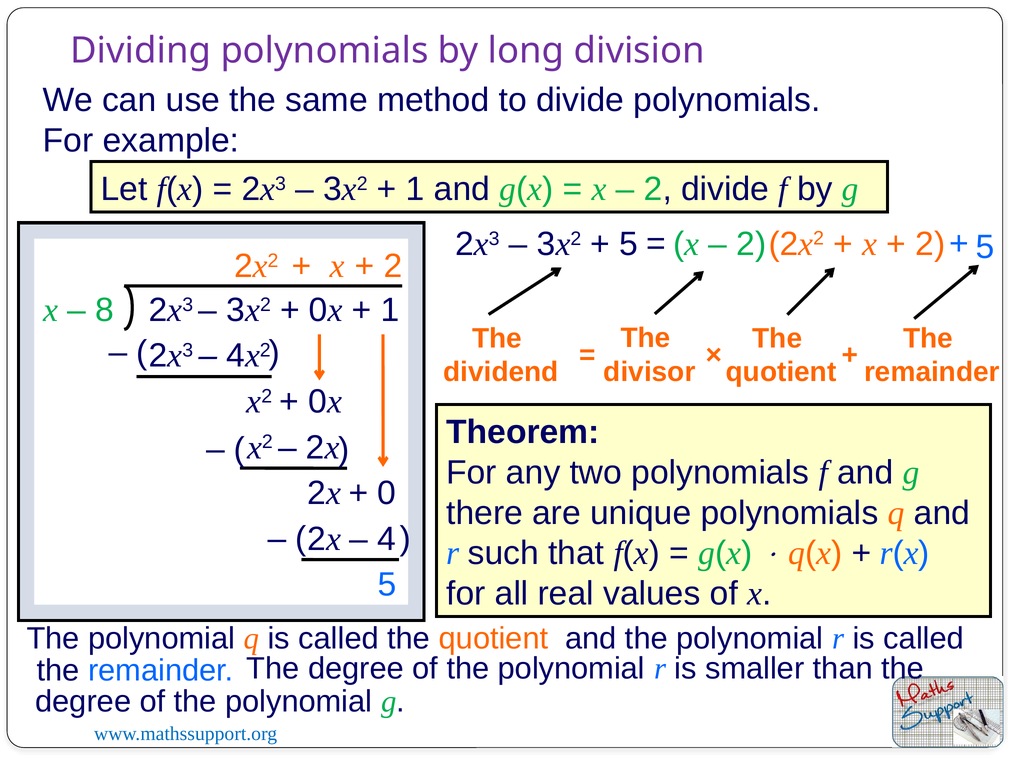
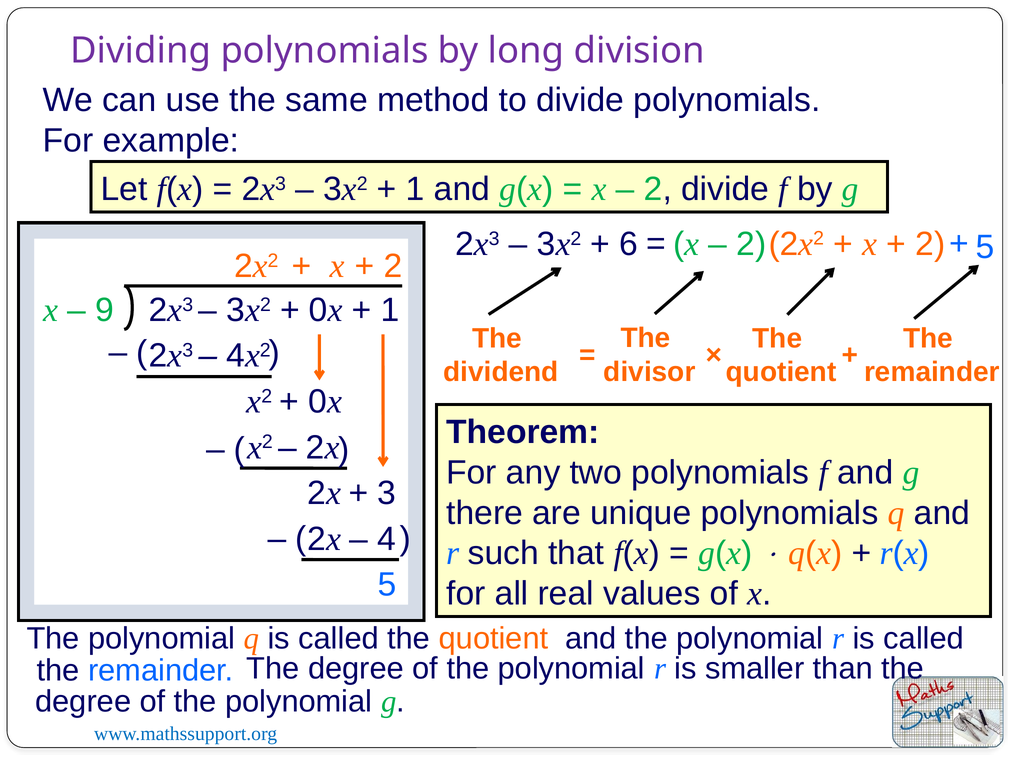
5 at (629, 244): 5 -> 6
8: 8 -> 9
0: 0 -> 3
